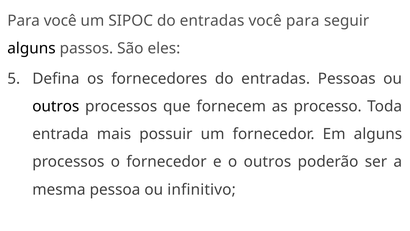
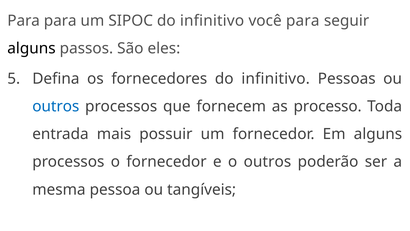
Para você: você -> para
SIPOC do entradas: entradas -> infinitivo
fornecedores do entradas: entradas -> infinitivo
outros at (56, 106) colour: black -> blue
infinitivo: infinitivo -> tangíveis
